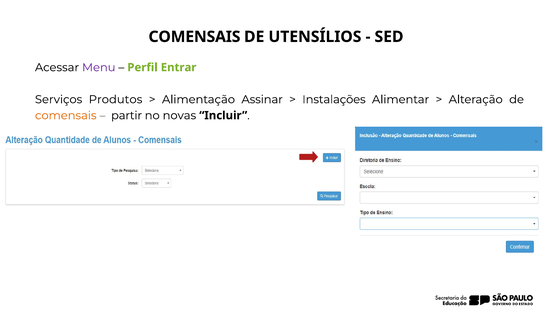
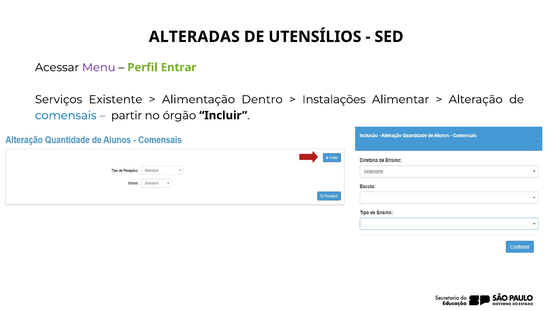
COMENSAIS at (194, 37): COMENSAIS -> ALTERADAS
Produtos: Produtos -> Existente
Assinar: Assinar -> Dentro
comensais at (66, 115) colour: orange -> blue
novas: novas -> órgão
